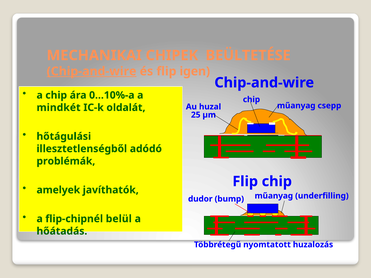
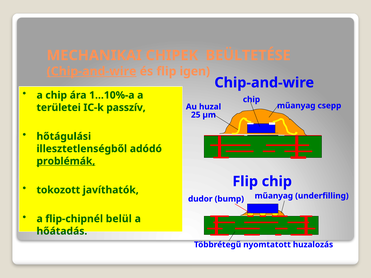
0…10%-a: 0…10%-a -> 1…10%-a
mindkét: mindkét -> területei
oldalát: oldalát -> passzív
problémák underline: none -> present
amelyek: amelyek -> tokozott
